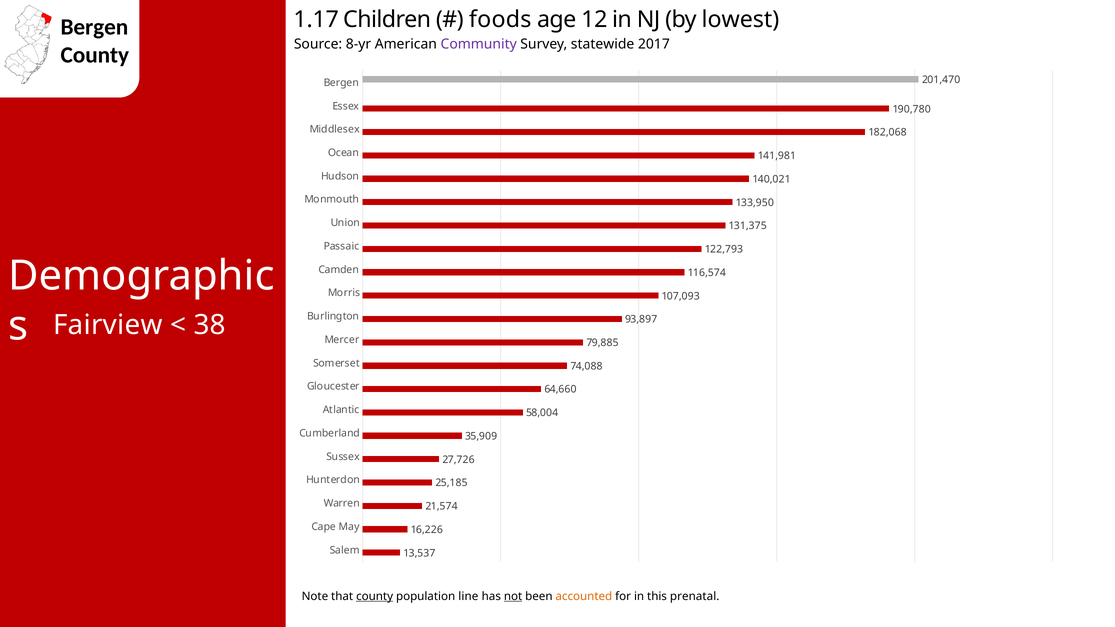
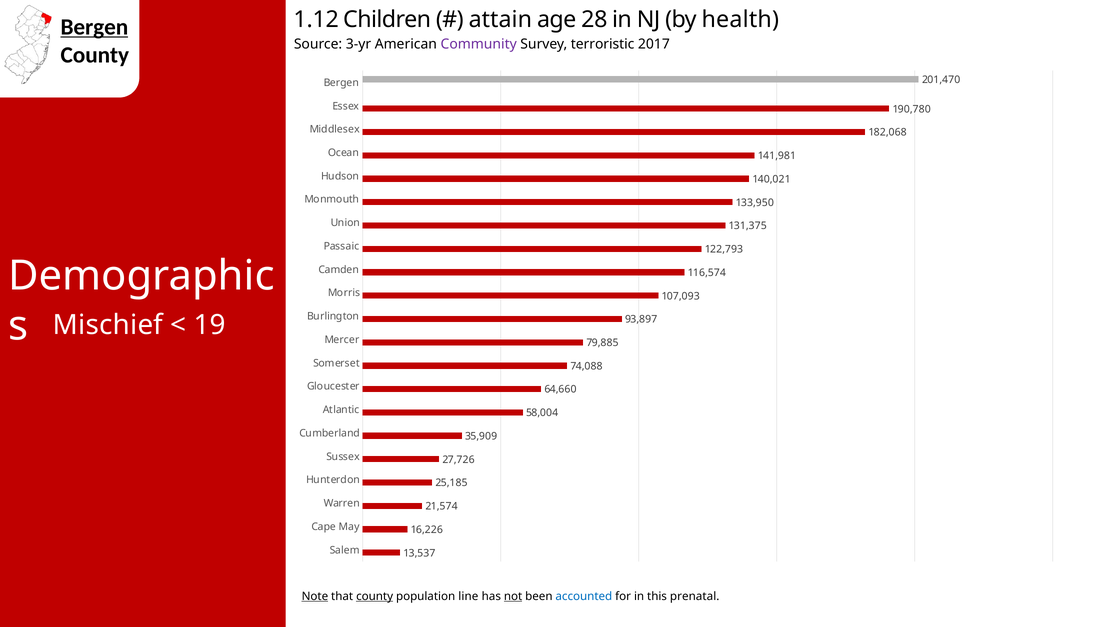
1.17: 1.17 -> 1.12
foods: foods -> attain
12: 12 -> 28
lowest: lowest -> health
Bergen at (94, 27) underline: none -> present
8-yr: 8-yr -> 3-yr
statewide: statewide -> terroristic
Fairview: Fairview -> Mischief
38: 38 -> 19
Note underline: none -> present
accounted colour: orange -> blue
